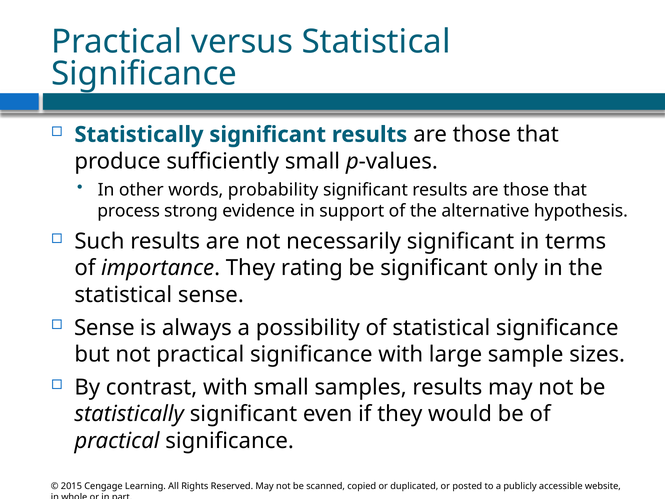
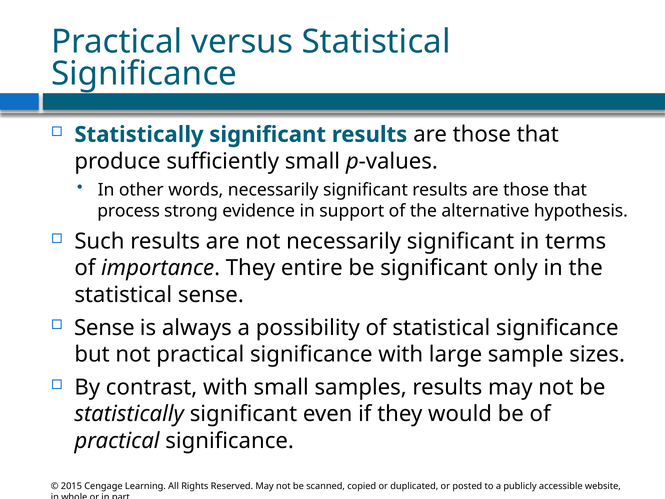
words probability: probability -> necessarily
rating: rating -> entire
